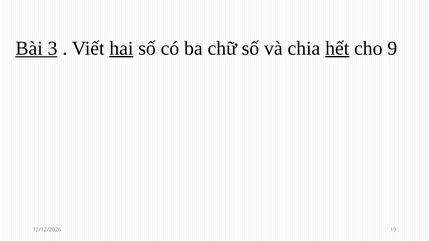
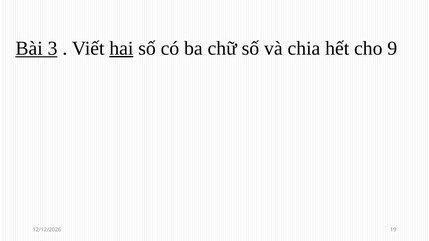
hết underline: present -> none
